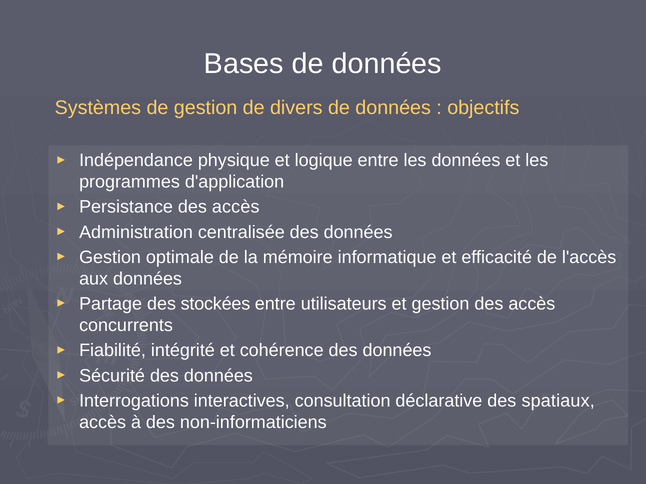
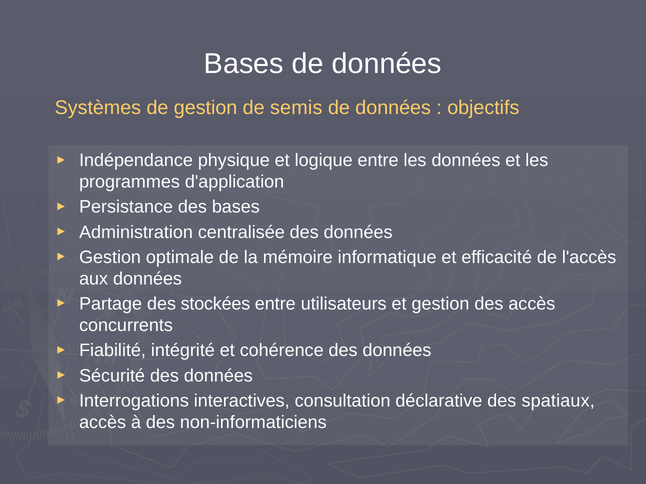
divers: divers -> semis
Persistance des accès: accès -> bases
